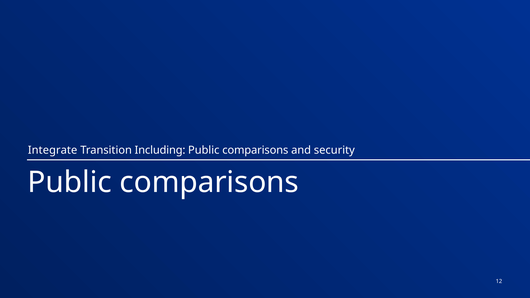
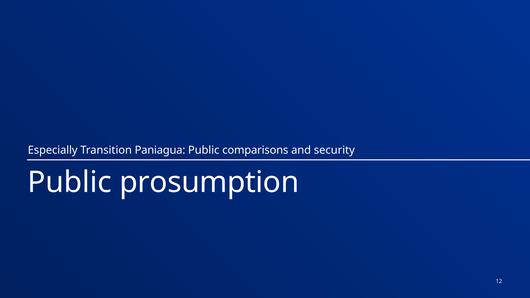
Integrate: Integrate -> Especially
Including: Including -> Paniagua
comparisons at (209, 182): comparisons -> prosumption
